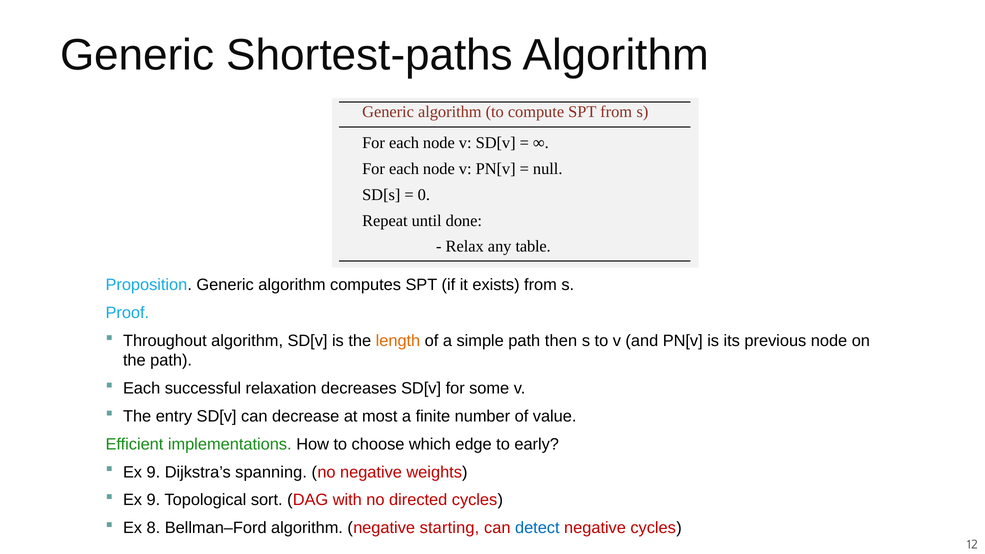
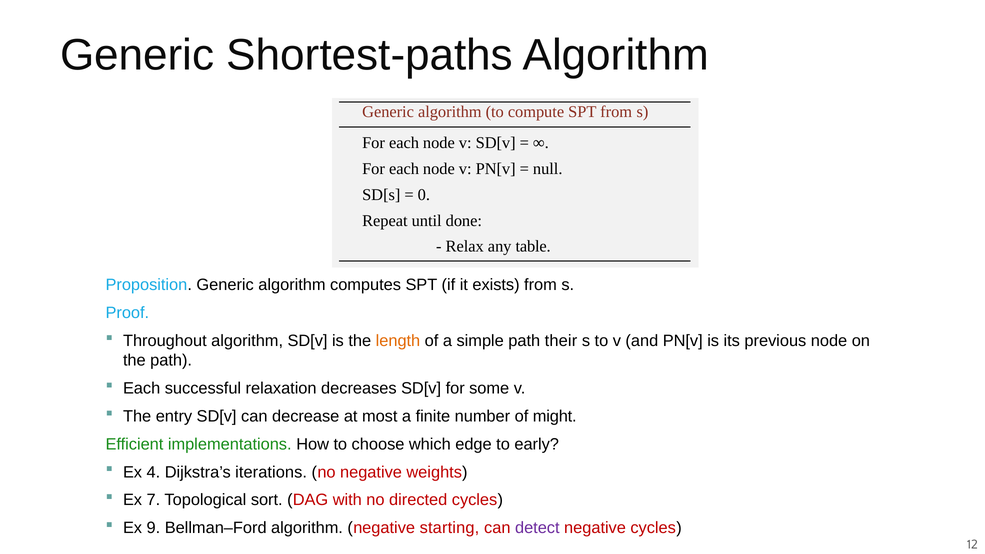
then: then -> their
value: value -> might
9 at (153, 472): 9 -> 4
spanning: spanning -> iterations
9 at (153, 500): 9 -> 7
8: 8 -> 9
detect colour: blue -> purple
